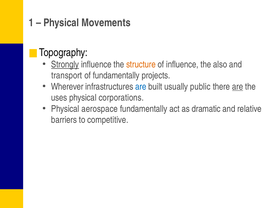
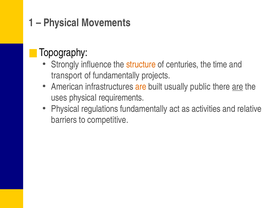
Strongly underline: present -> none
of influence: influence -> centuries
also: also -> time
Wherever: Wherever -> American
are at (141, 87) colour: blue -> orange
corporations: corporations -> requirements
aerospace: aerospace -> regulations
dramatic: dramatic -> activities
